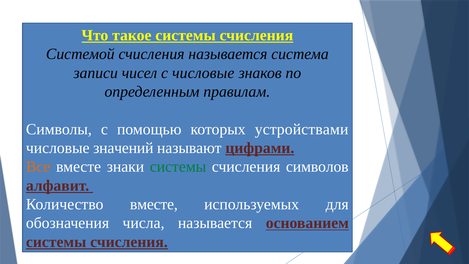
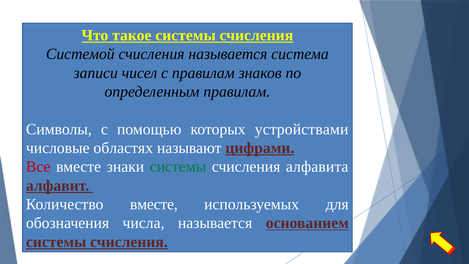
с числовые: числовые -> правилам
значений: значений -> областях
Все colour: orange -> red
символов: символов -> алфавита
